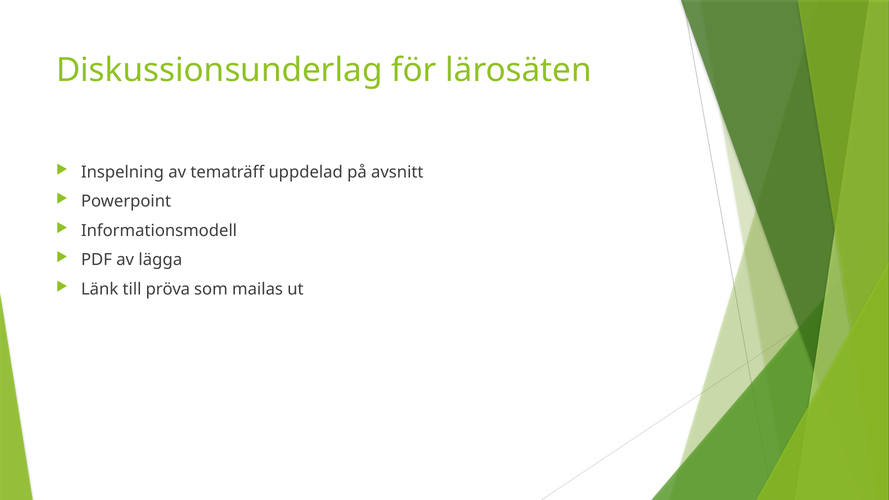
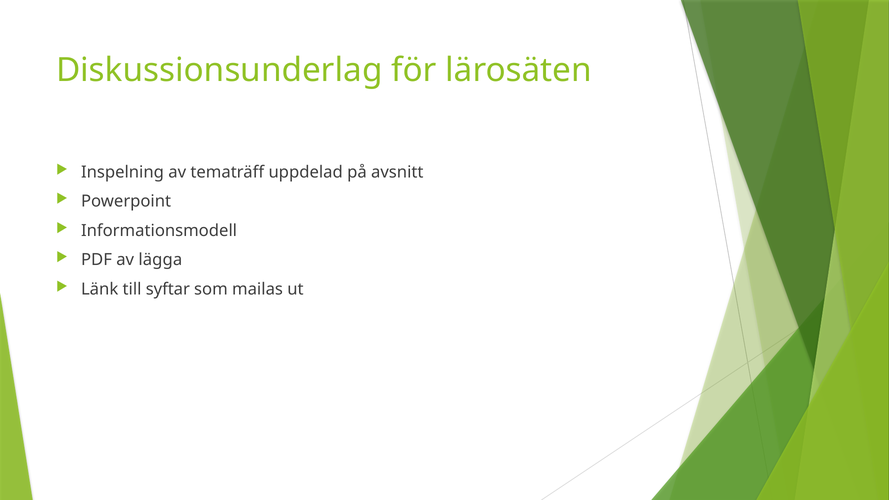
pröva: pröva -> syftar
